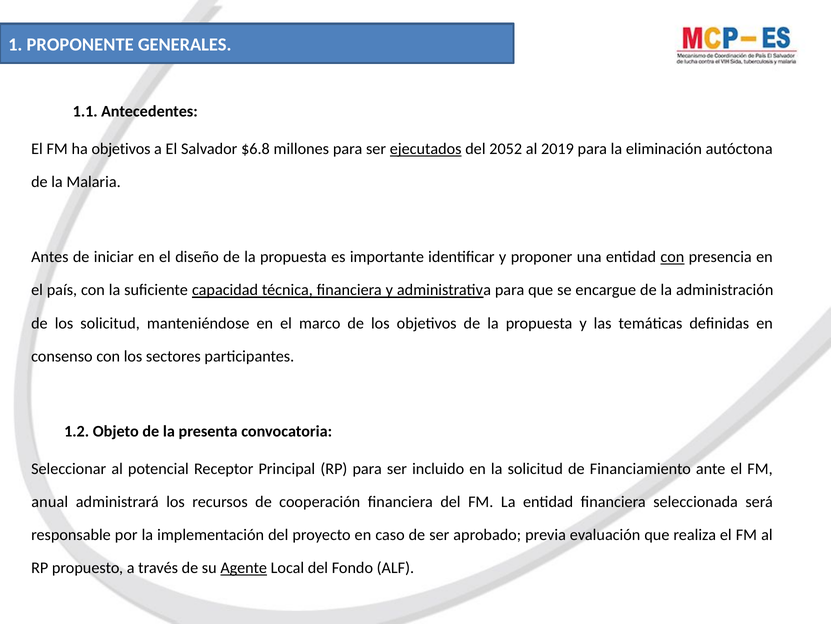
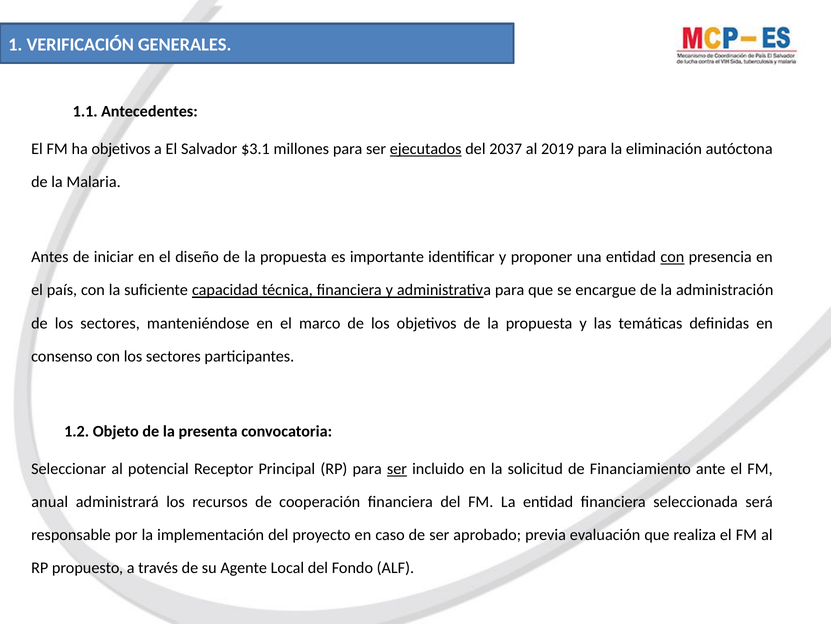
PROPONENTE: PROPONENTE -> VERIFICACIÓN
$6.8: $6.8 -> $3.1
2052: 2052 -> 2037
de los solicitud: solicitud -> sectores
ser at (397, 469) underline: none -> present
Agente underline: present -> none
